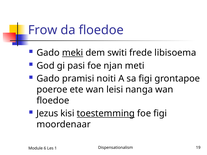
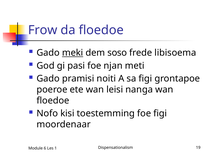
switi: switi -> soso
Jezus: Jezus -> Nofo
toestemming underline: present -> none
